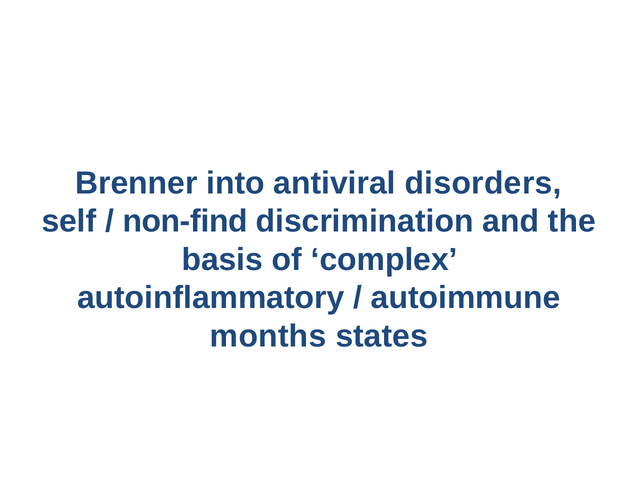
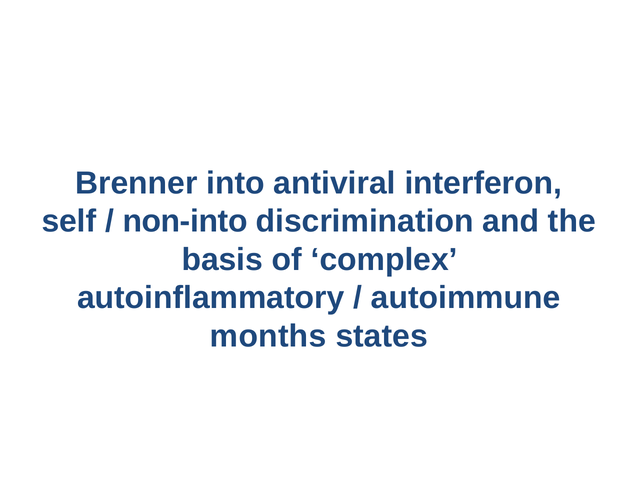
disorders: disorders -> interferon
non-find: non-find -> non-into
